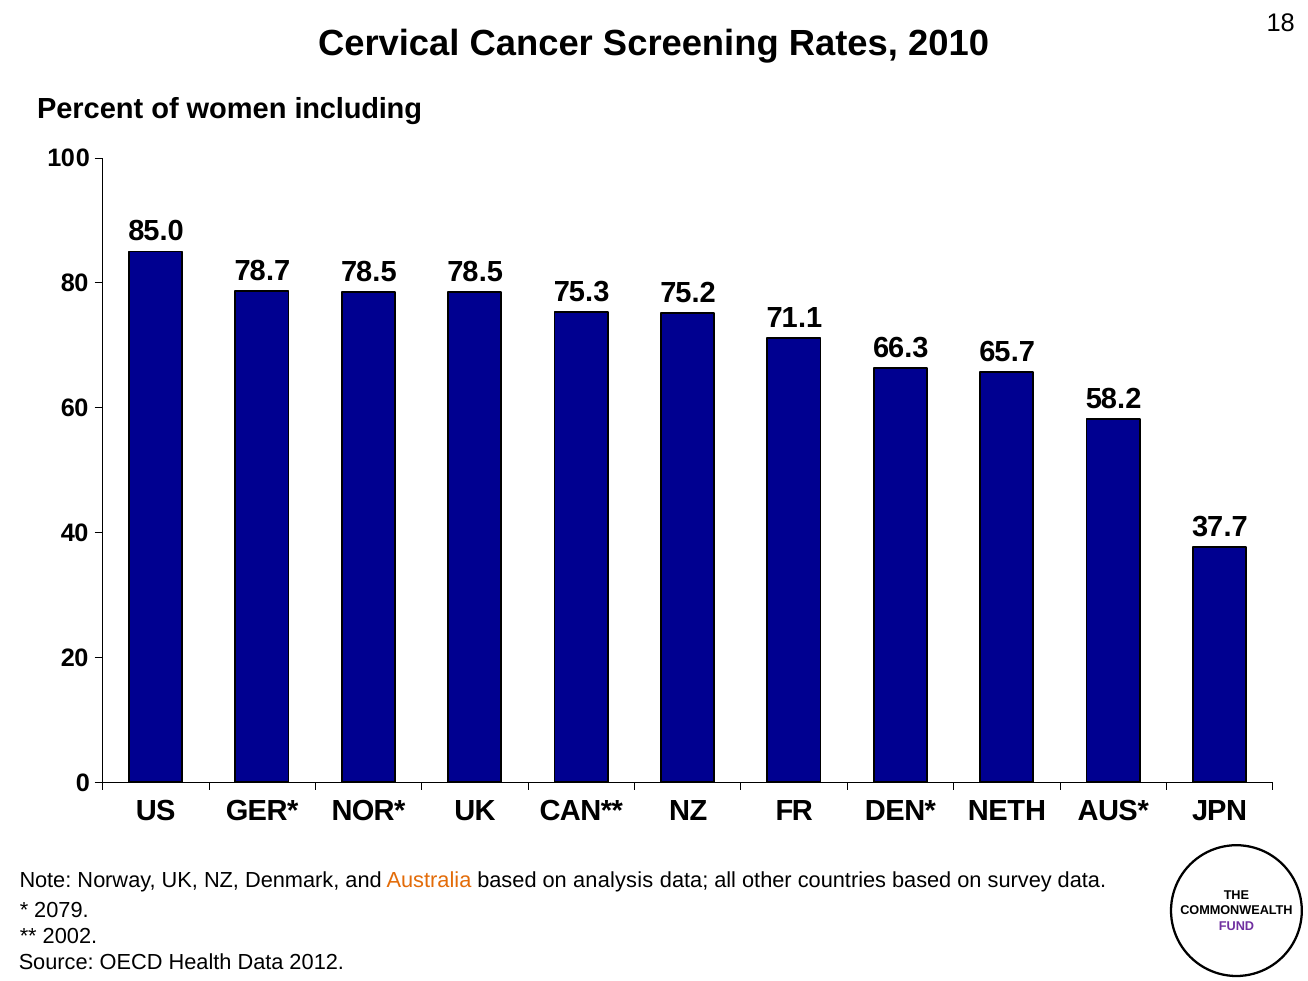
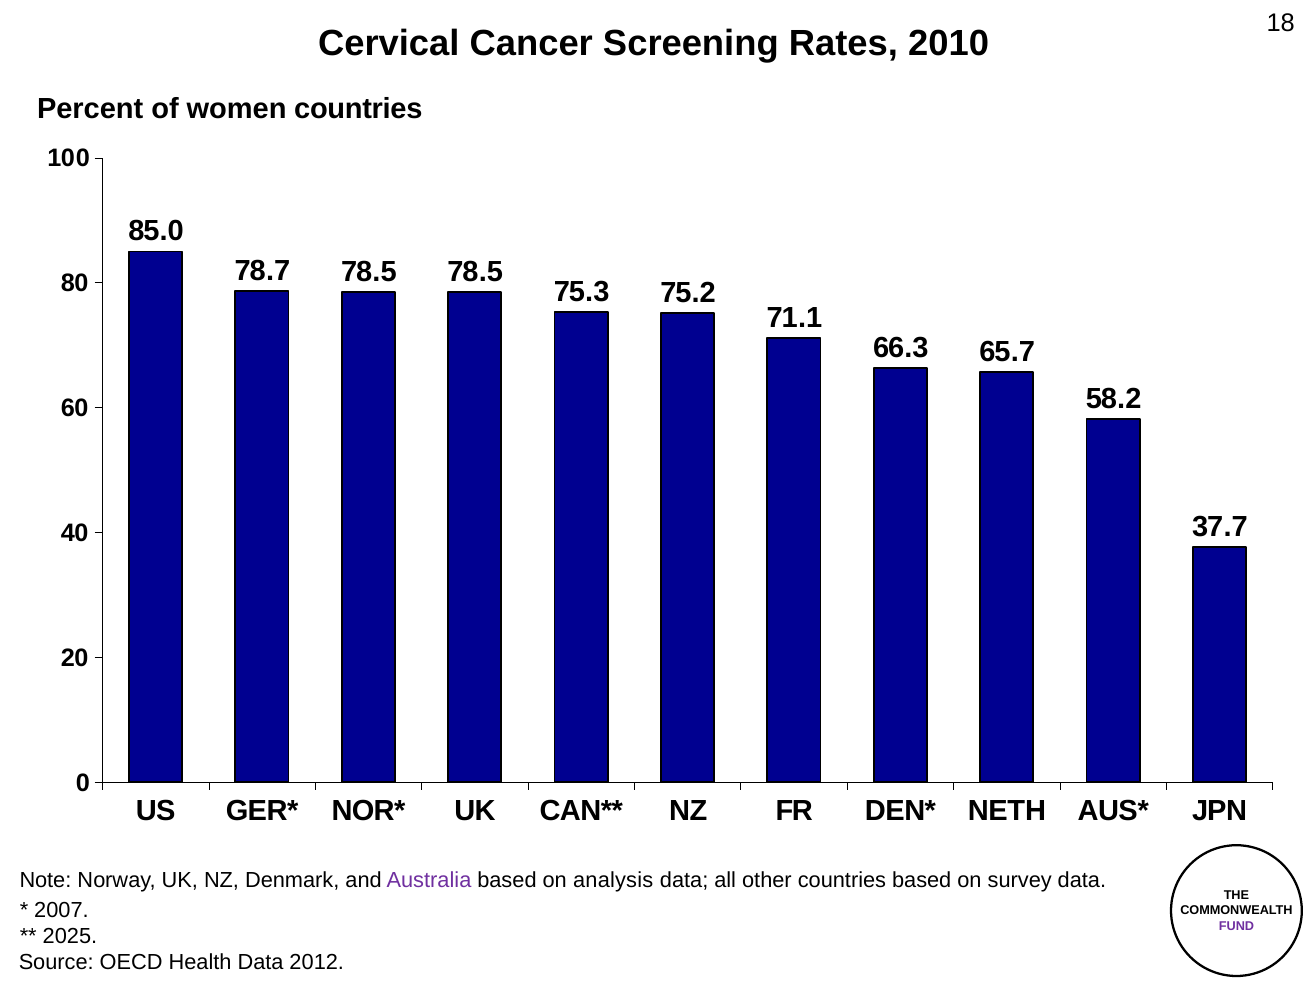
women including: including -> countries
Australia colour: orange -> purple
2079: 2079 -> 2007
2002: 2002 -> 2025
